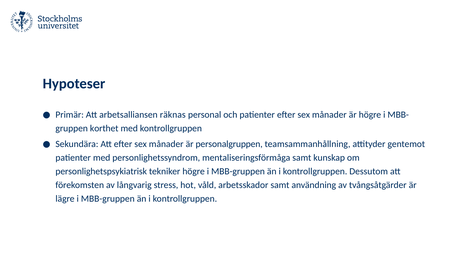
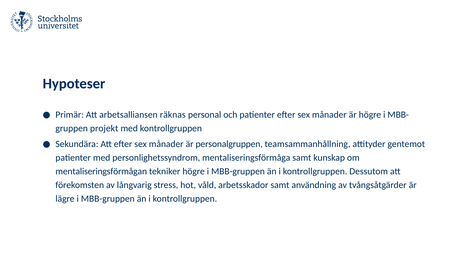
korthet: korthet -> projekt
personlighetspsykiatrisk: personlighetspsykiatrisk -> mentaliseringsförmågan
